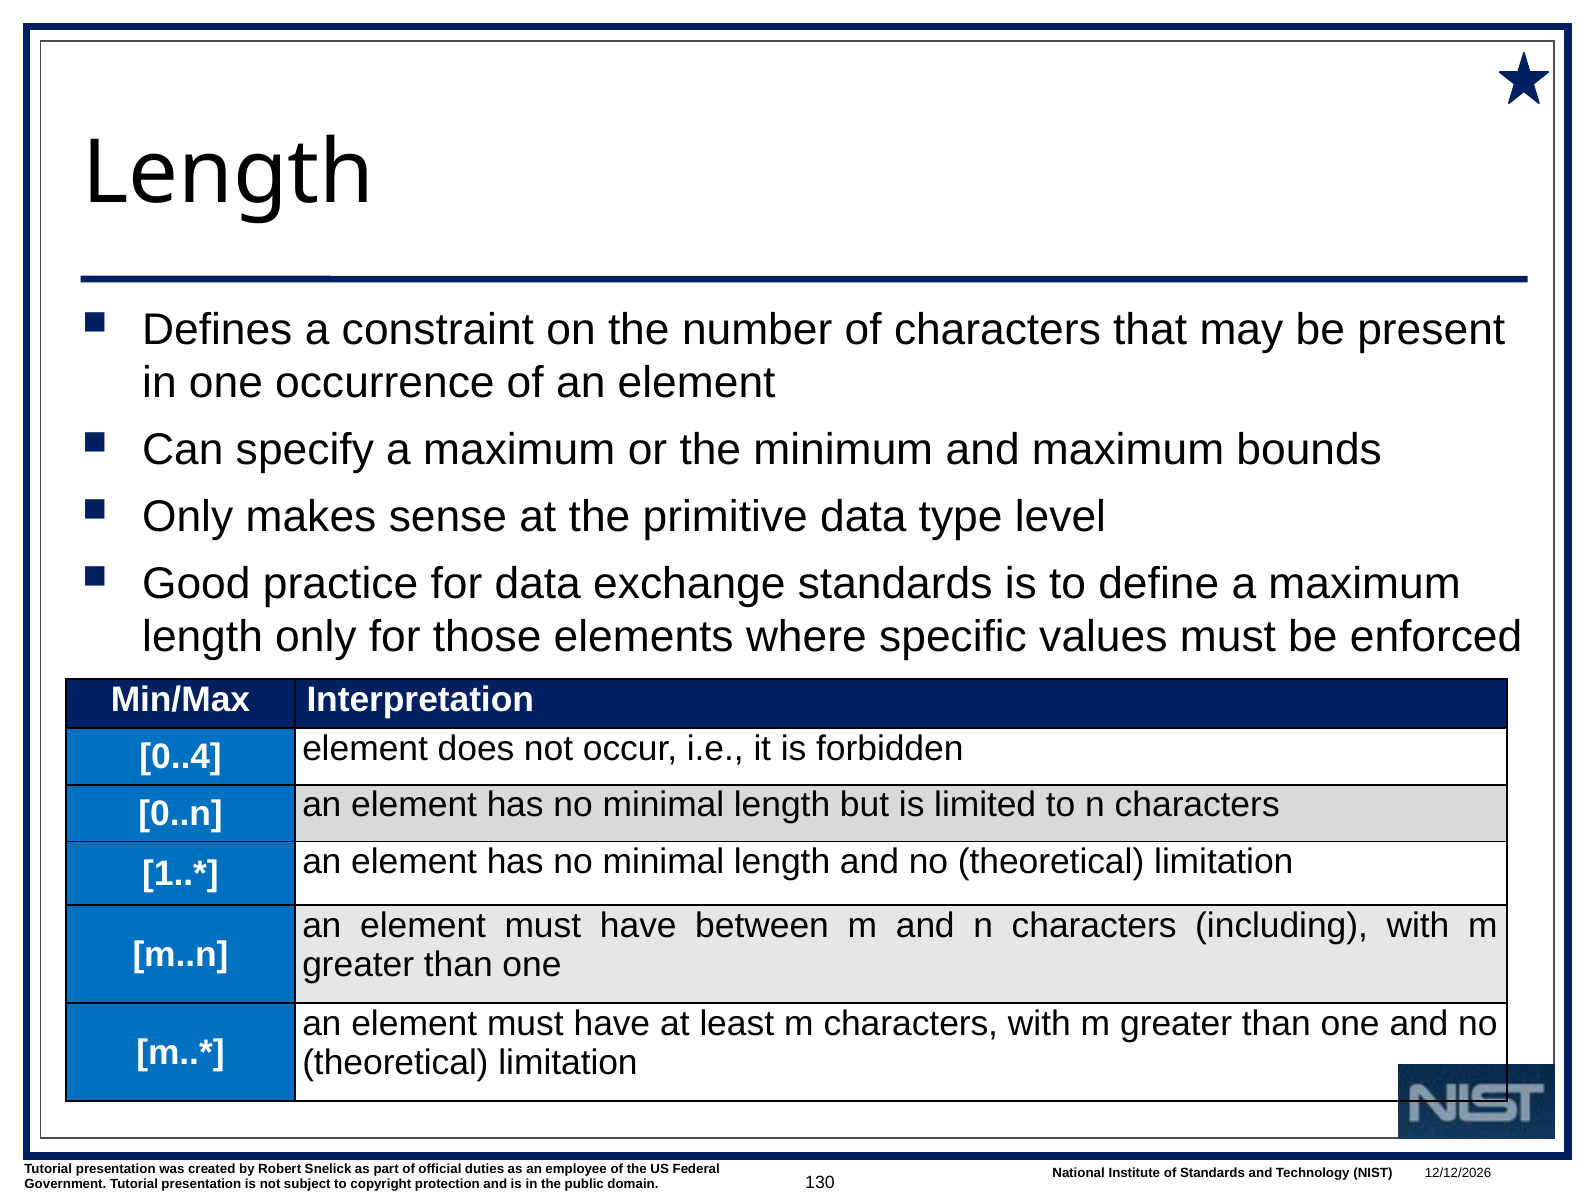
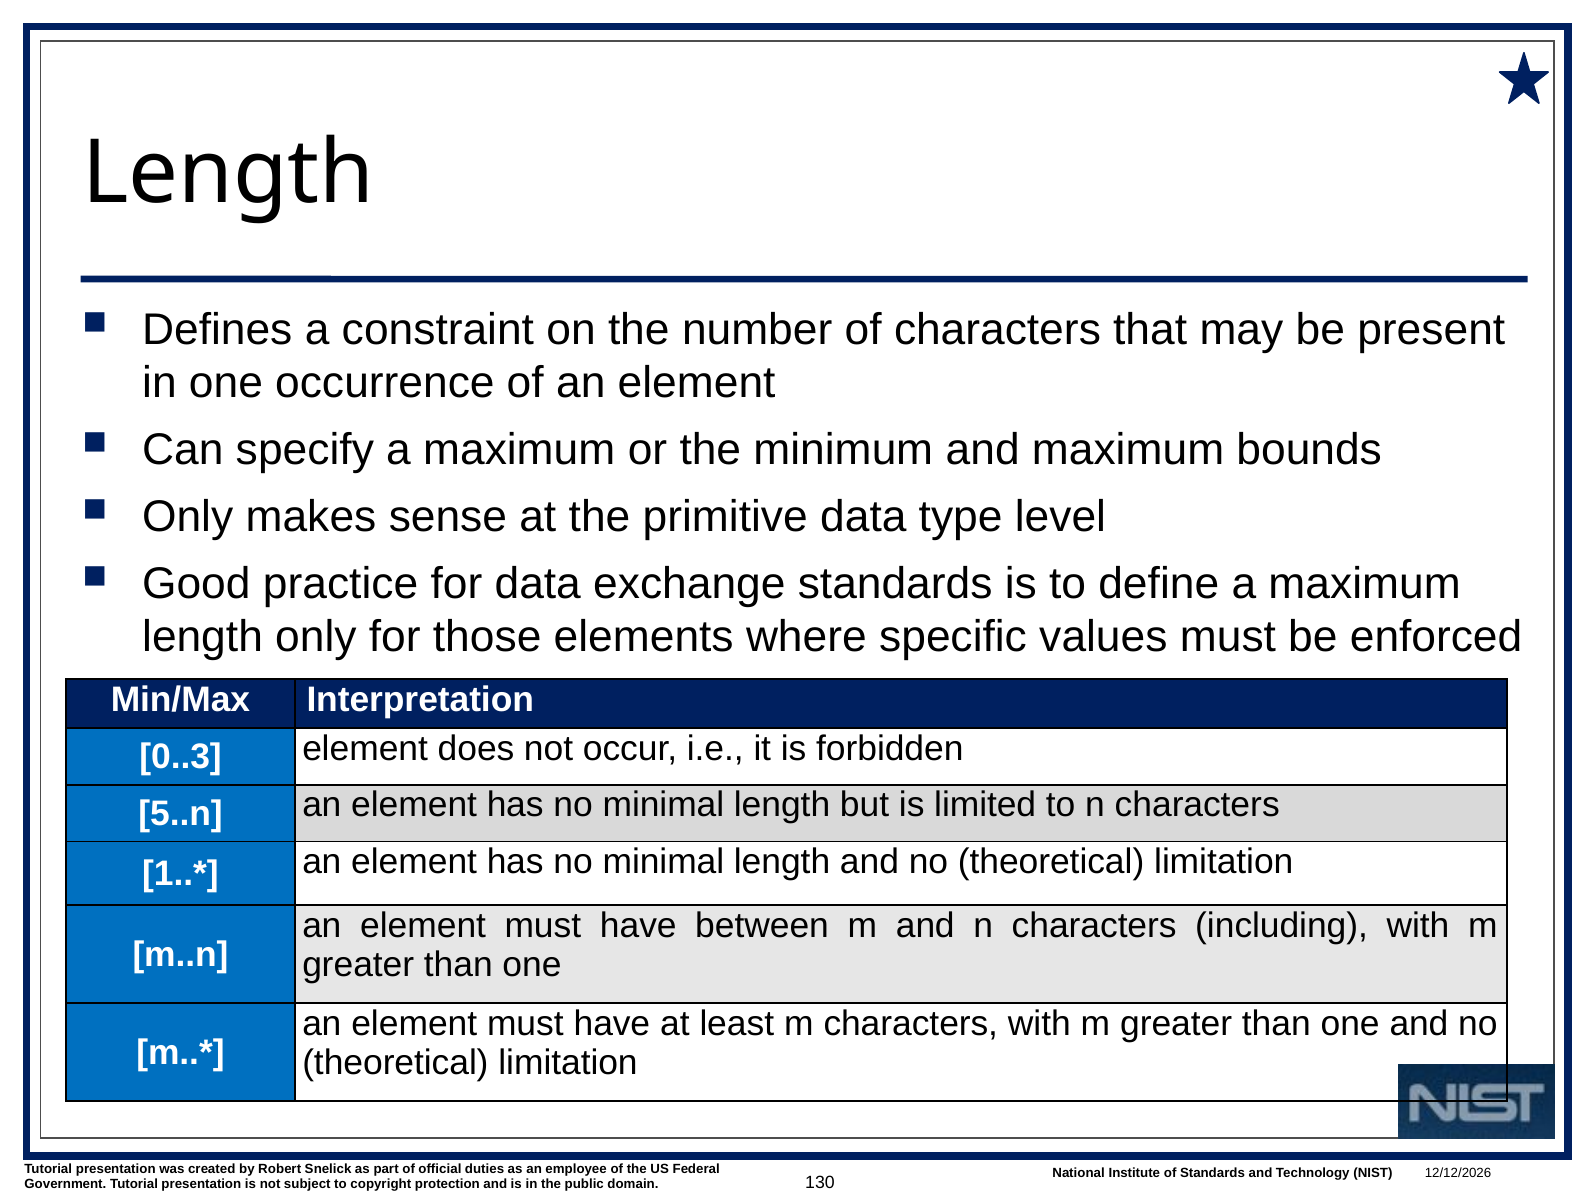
0..4: 0..4 -> 0..3
0..n: 0..n -> 5..n
